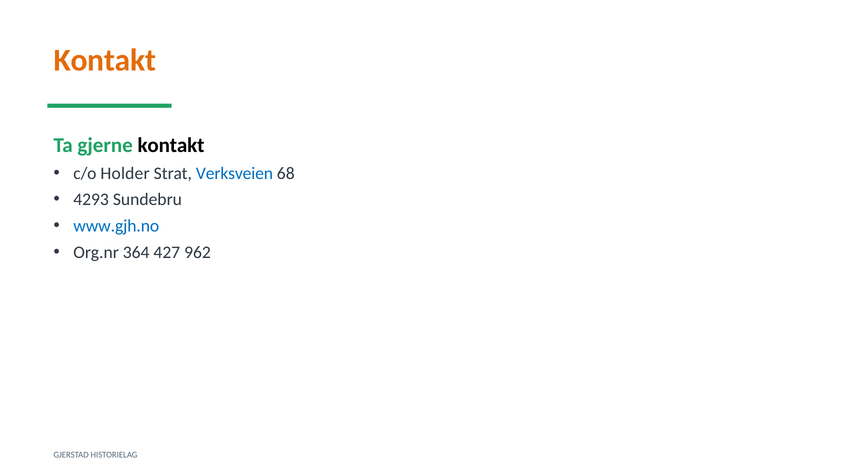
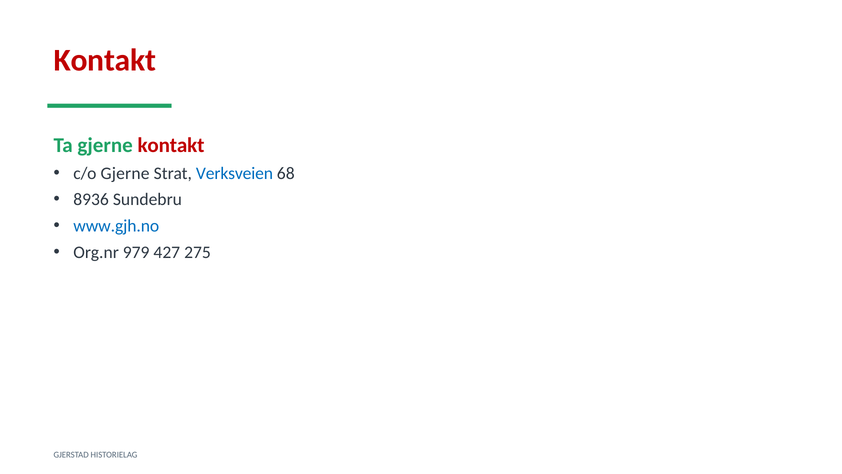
Kontakt at (105, 60) colour: orange -> red
kontakt at (171, 145) colour: black -> red
c/o Holder: Holder -> Gjerne
4293: 4293 -> 8936
364: 364 -> 979
962: 962 -> 275
